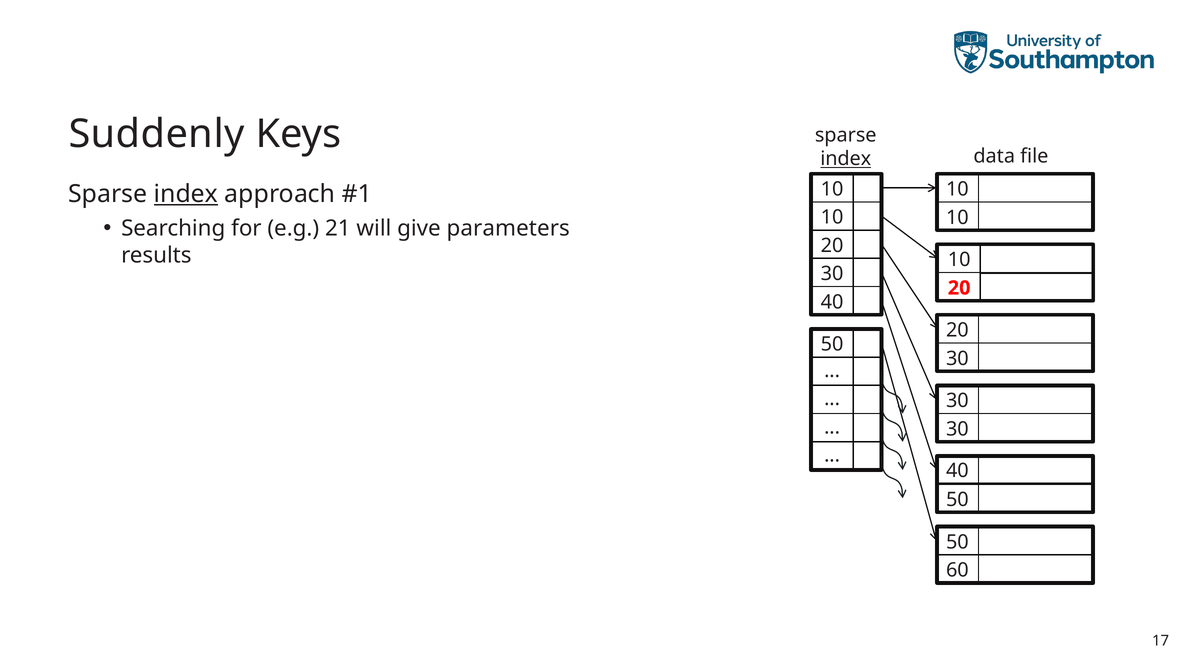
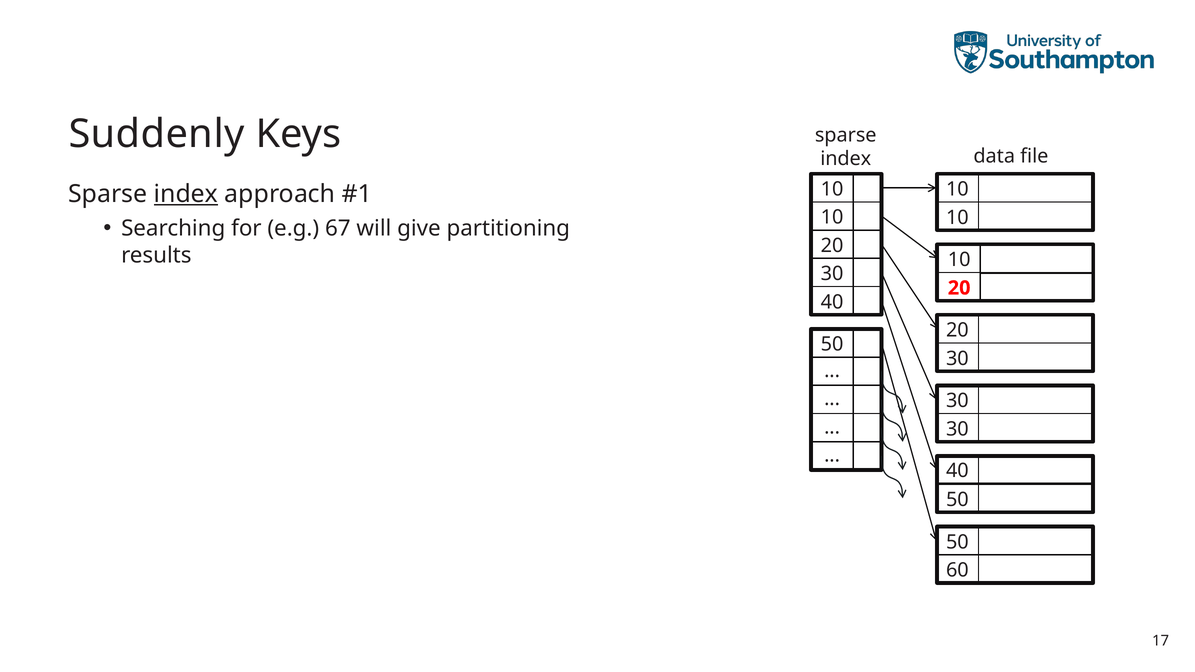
index at (846, 159) underline: present -> none
21: 21 -> 67
parameters: parameters -> partitioning
